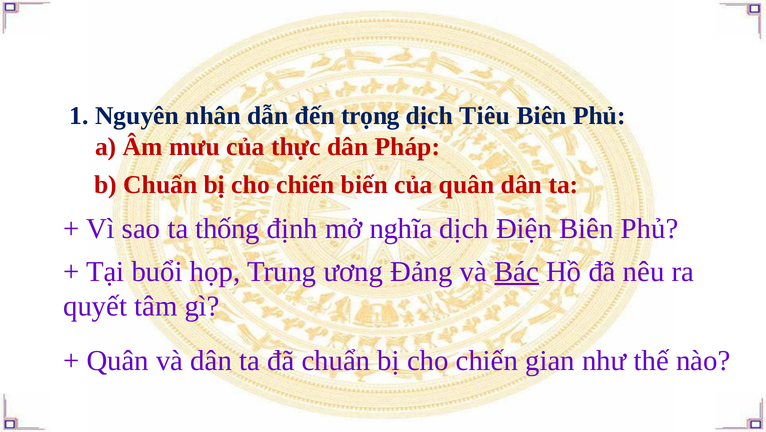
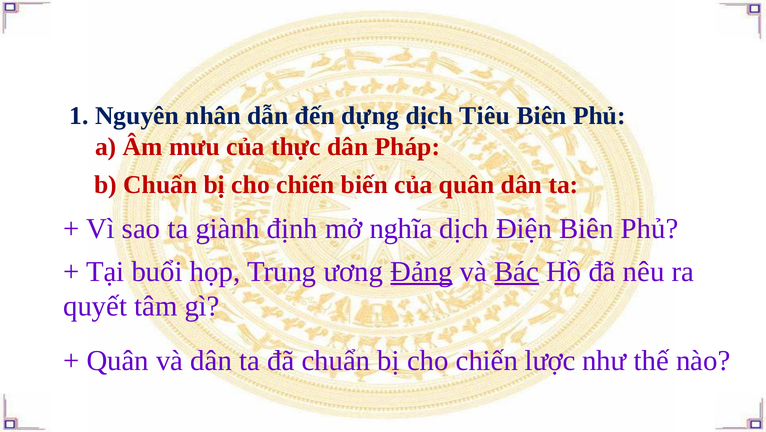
trọng: trọng -> dựng
thống: thống -> giành
Đảng underline: none -> present
gian: gian -> lược
